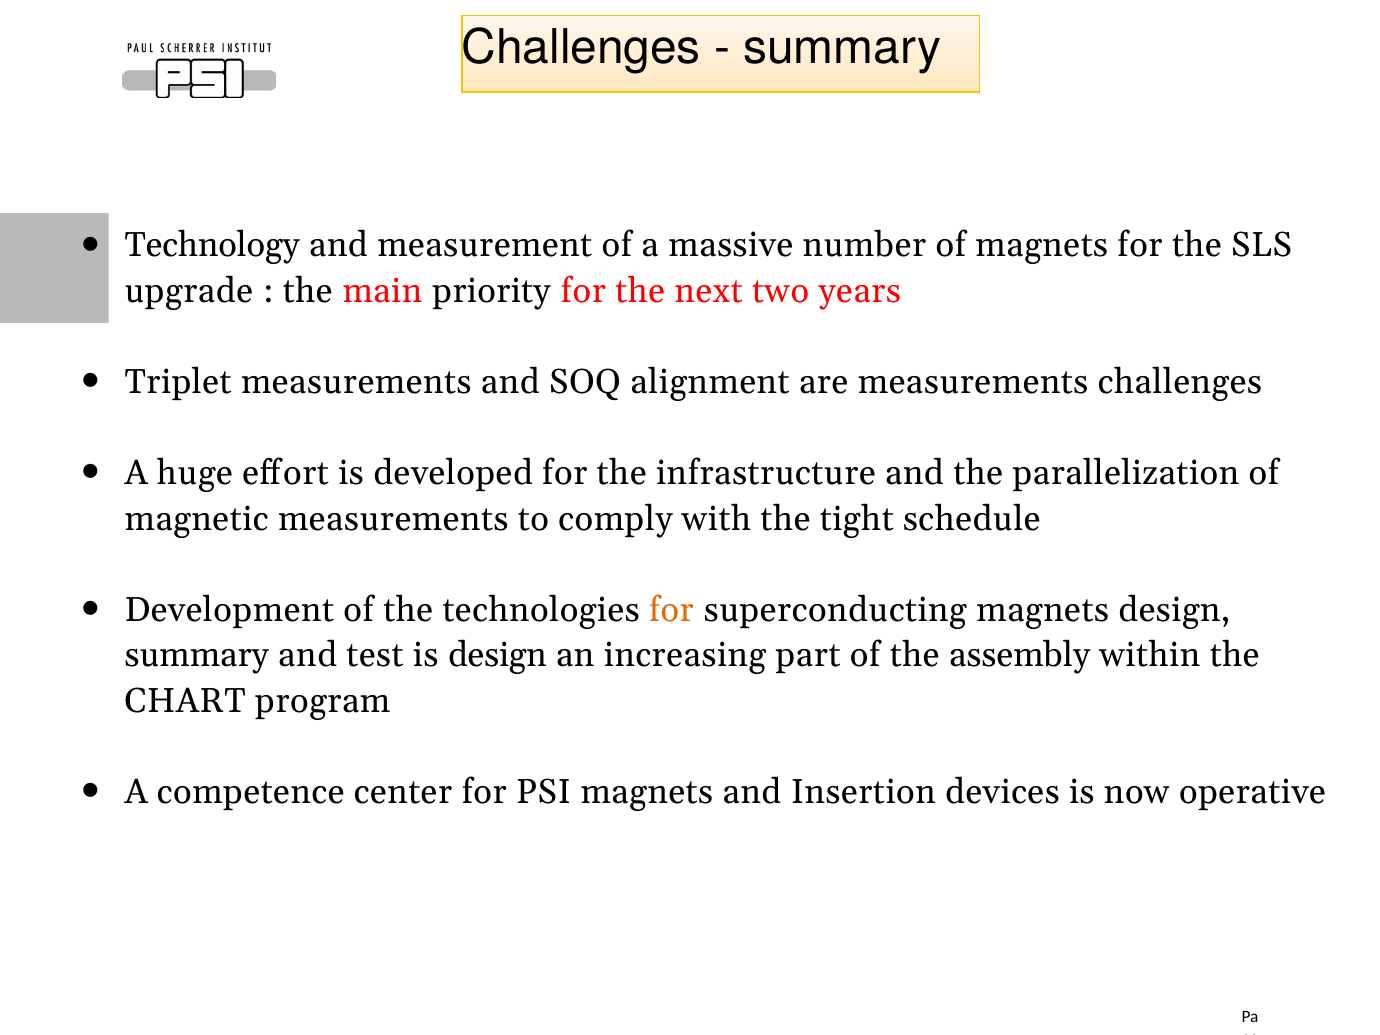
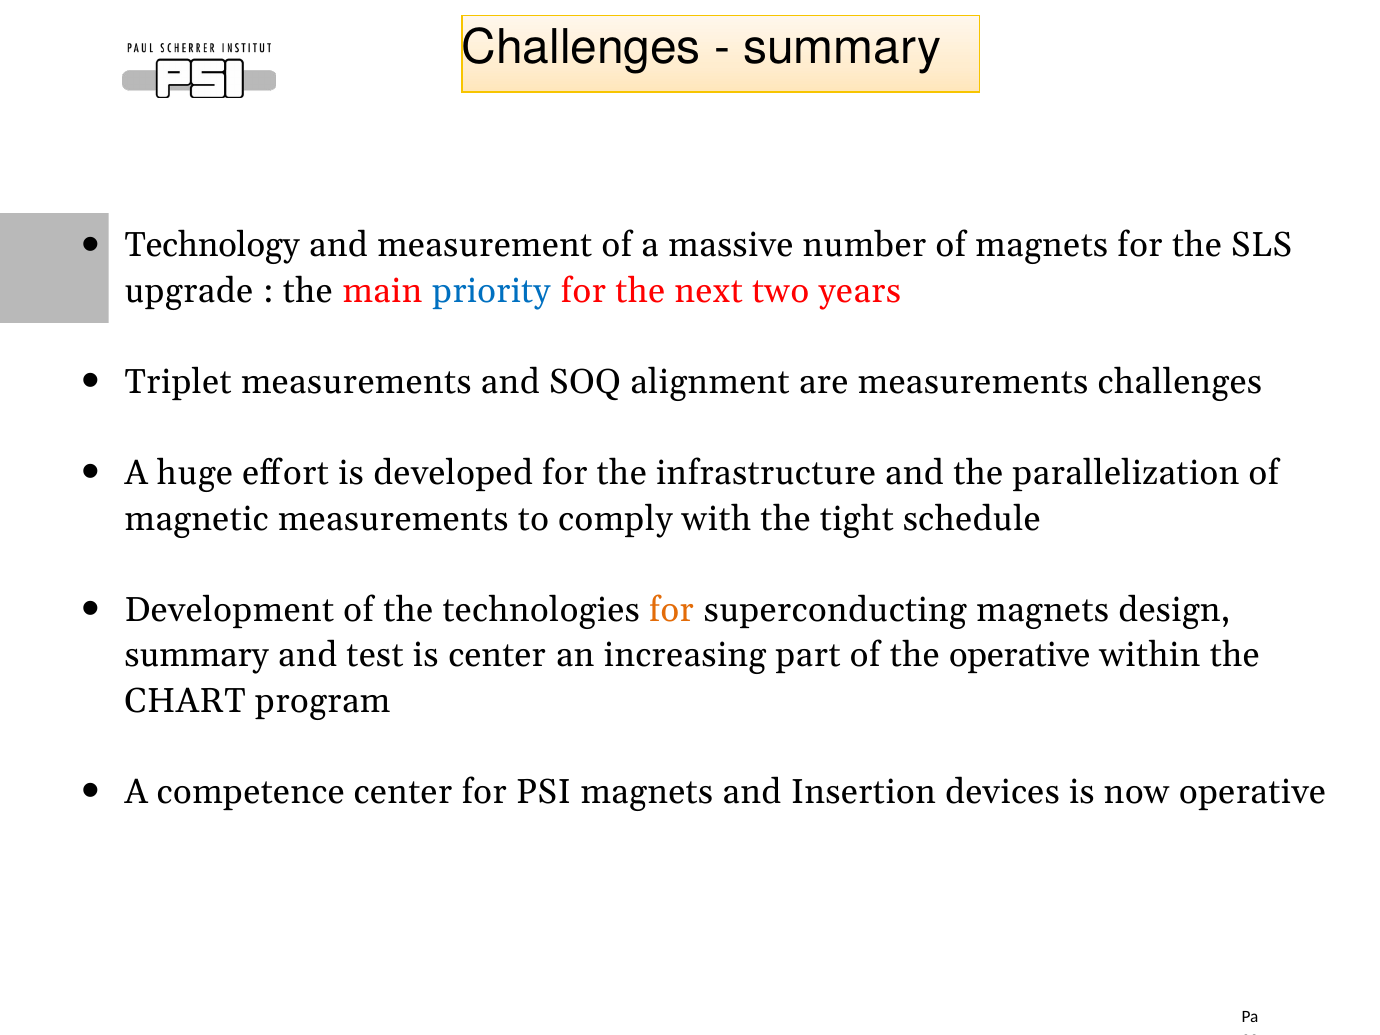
priority colour: black -> blue
is design: design -> center
the assembly: assembly -> operative
